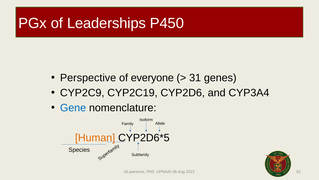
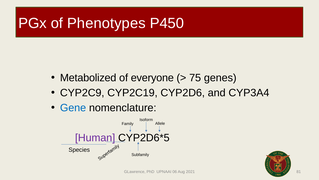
Leaderships: Leaderships -> Phenotypes
Perspective: Perspective -> Metabolized
31: 31 -> 75
Human colour: orange -> purple
